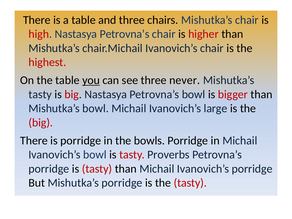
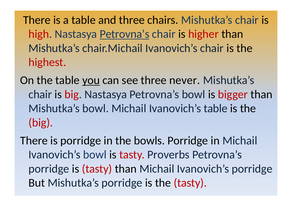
Petrovna’s at (125, 34) underline: none -> present
tasty at (40, 94): tasty -> chair
Ivanovich’s large: large -> table
